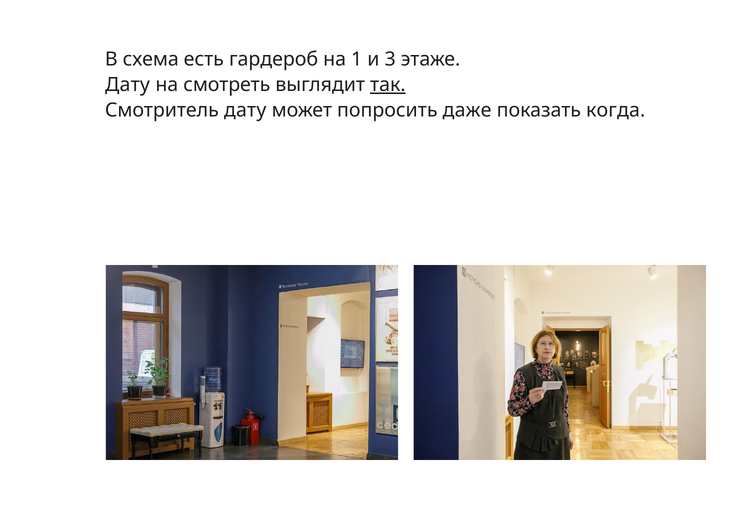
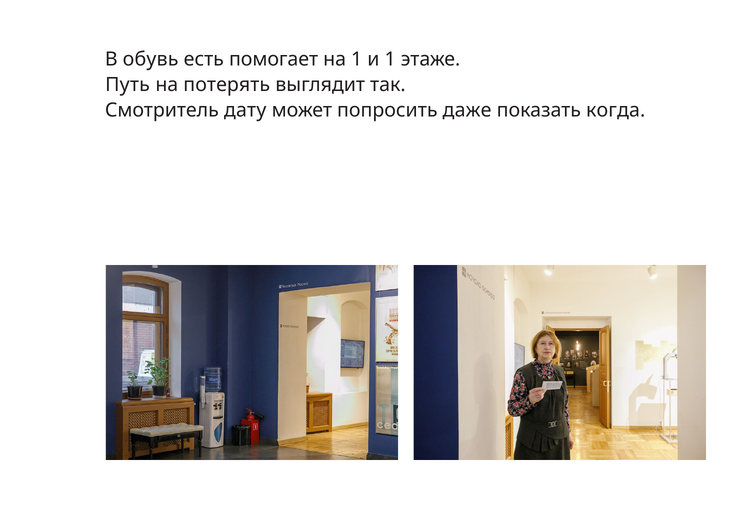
схема: схема -> обувь
гардероб: гардероб -> помогает
и 3: 3 -> 1
Дату at (128, 85): Дату -> Путь
смотреть: смотреть -> потерять
так underline: present -> none
